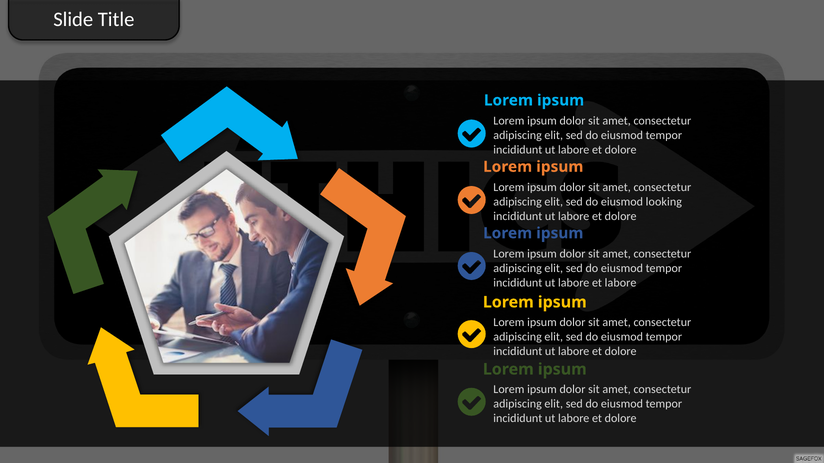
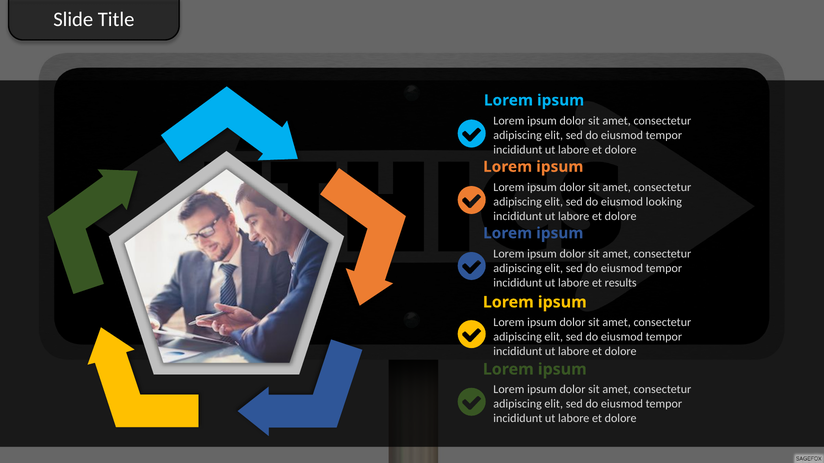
et labore: labore -> results
